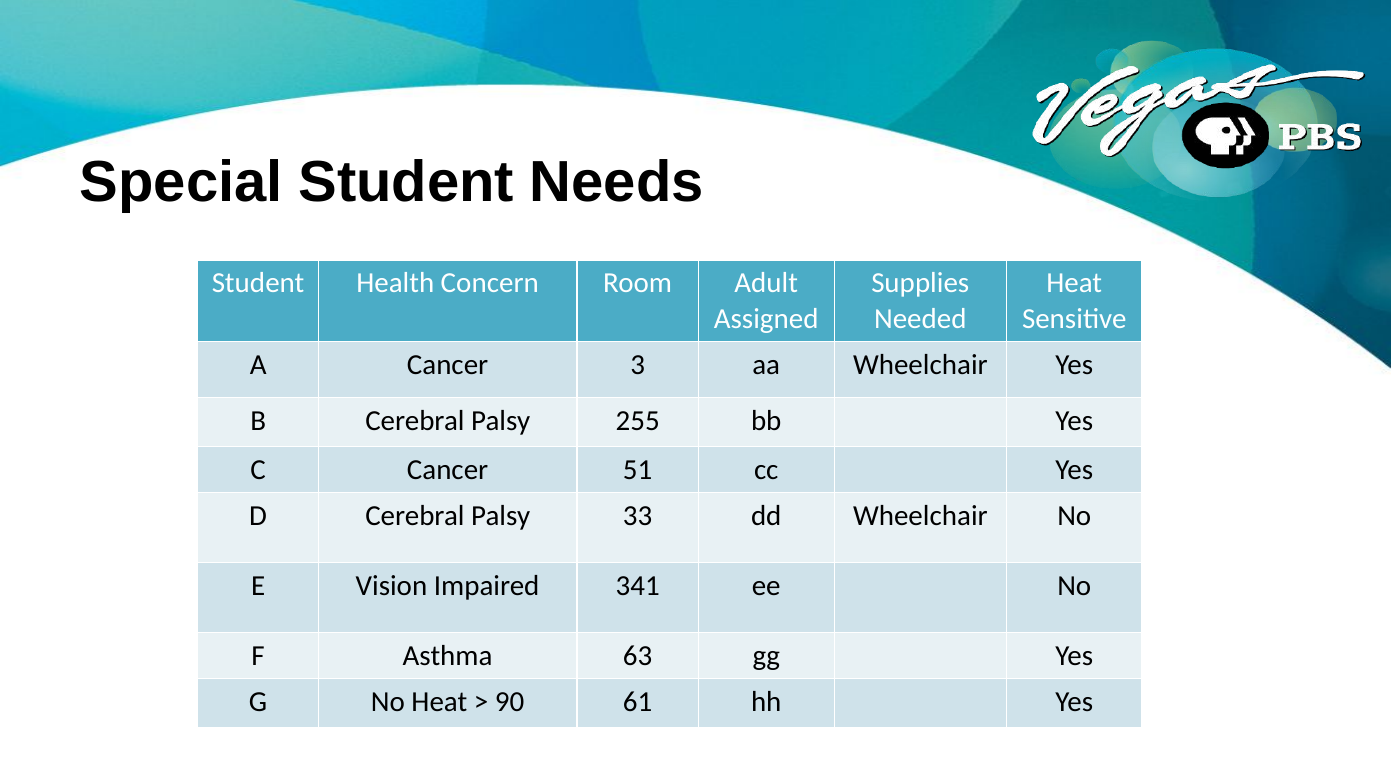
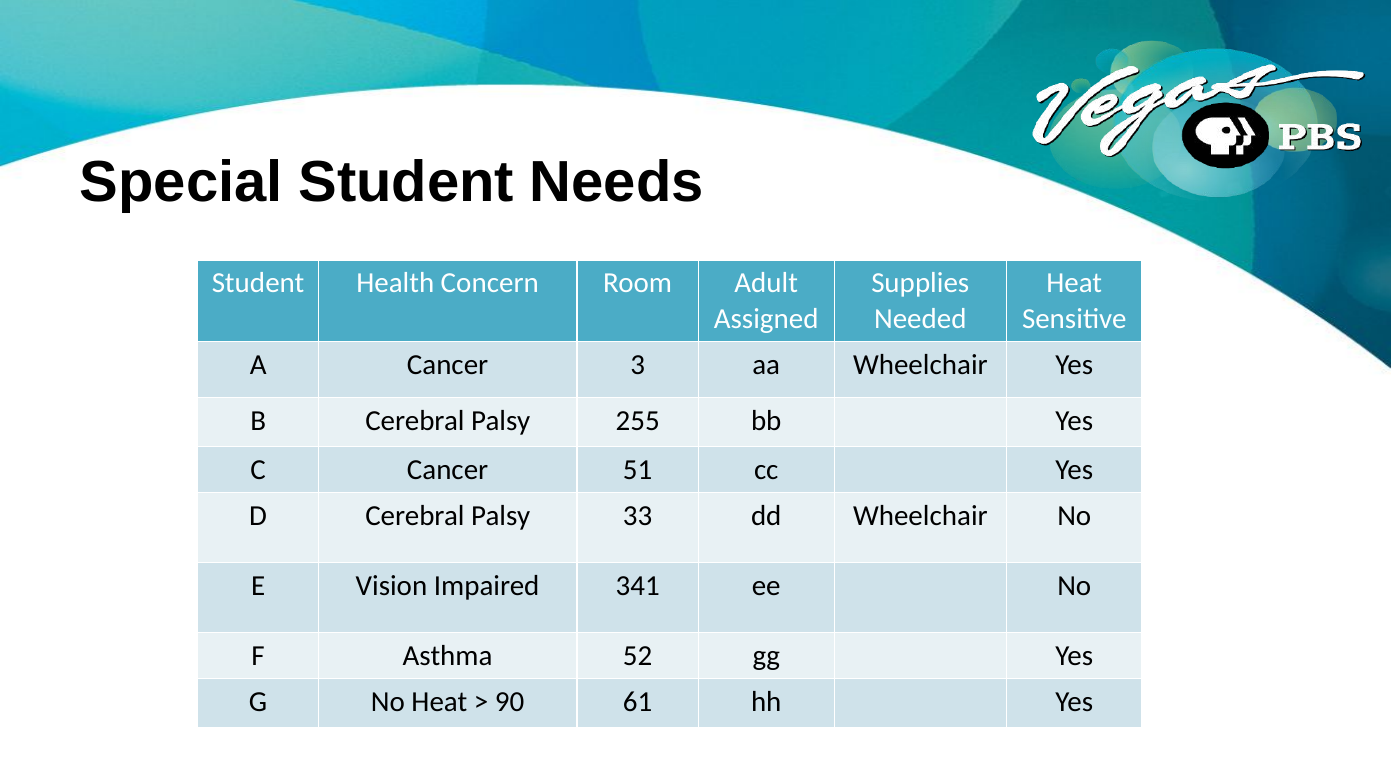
63: 63 -> 52
